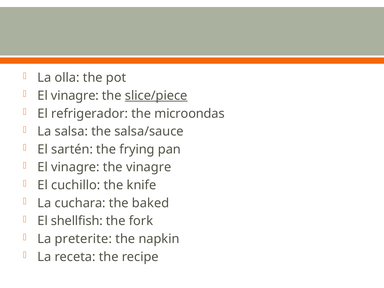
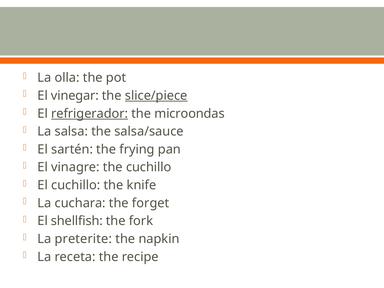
vinagre at (75, 96): vinagre -> vinegar
refrigerador underline: none -> present
the vinagre: vinagre -> cuchillo
baked: baked -> forget
